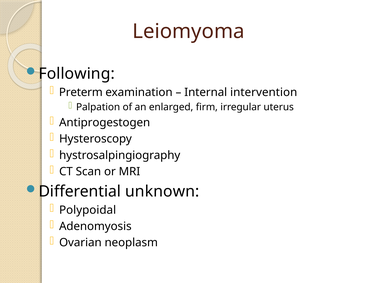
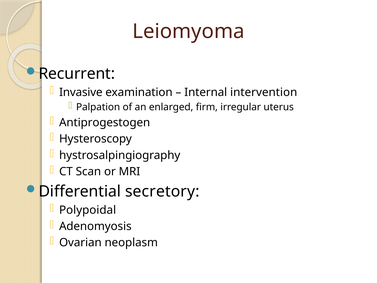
Following: Following -> Recurrent
Preterm: Preterm -> Invasive
unknown: unknown -> secretory
